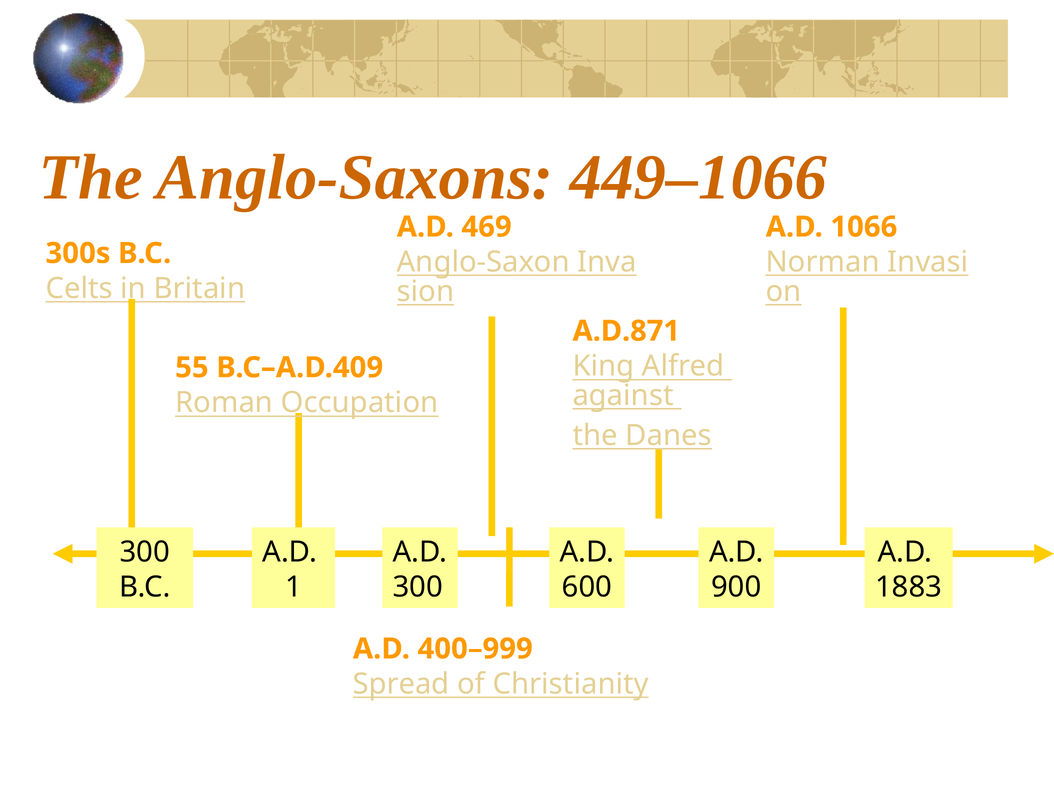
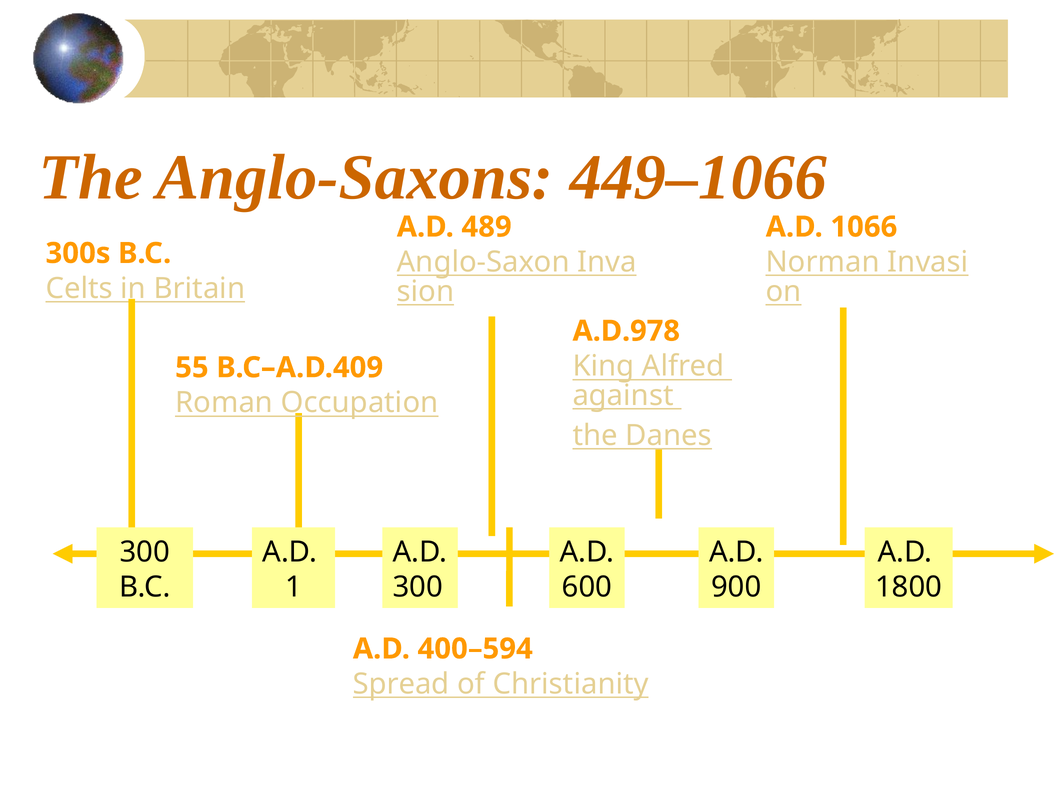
469: 469 -> 489
A.D.871: A.D.871 -> A.D.978
1883: 1883 -> 1800
400–999: 400–999 -> 400–594
